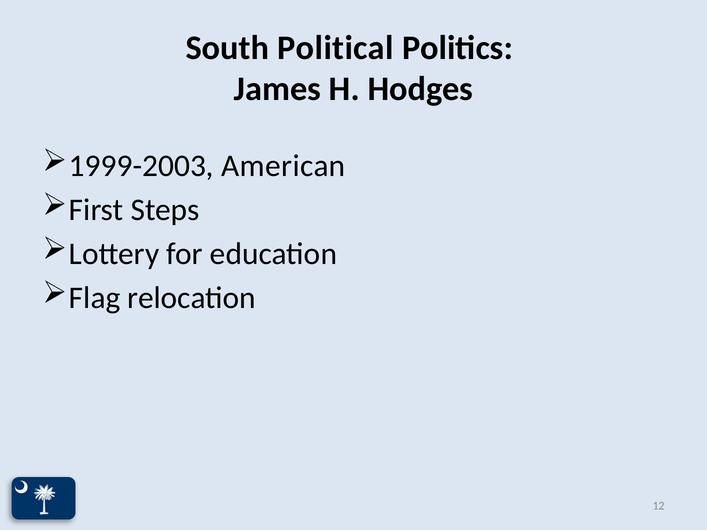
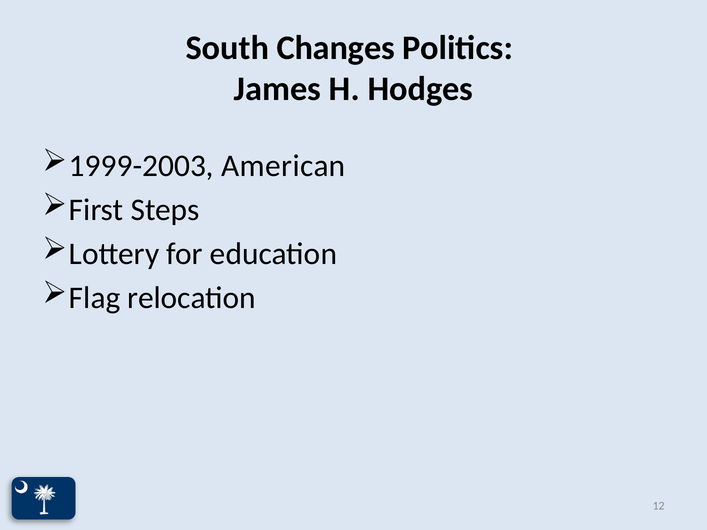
Political: Political -> Changes
